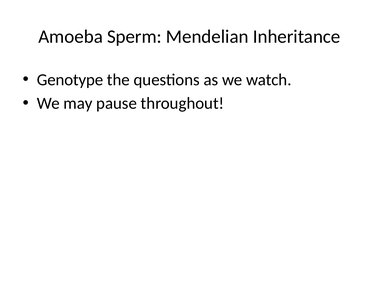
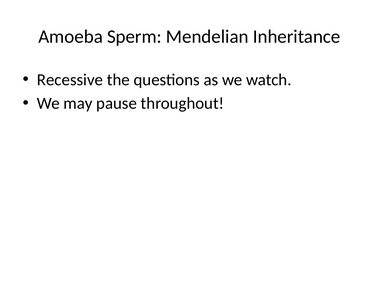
Genotype: Genotype -> Recessive
